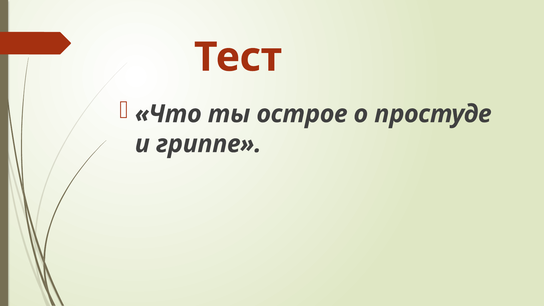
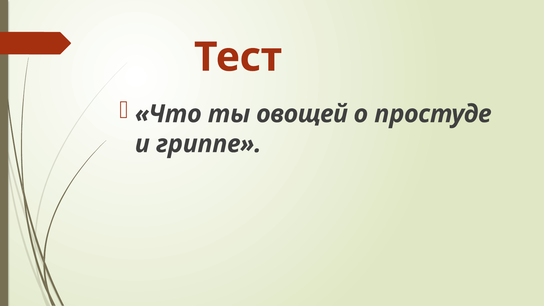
острое: острое -> овощей
